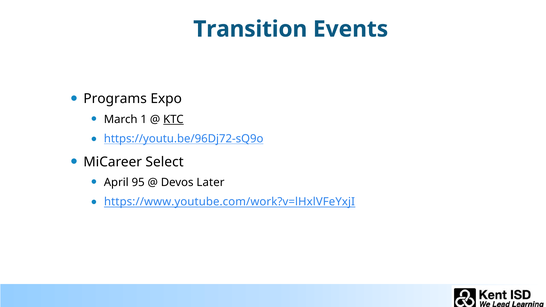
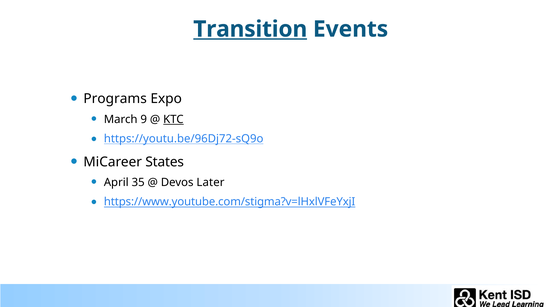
Transition underline: none -> present
1: 1 -> 9
Select: Select -> States
95: 95 -> 35
https://www.youtube.com/work?v=lHxlVFeYxjI: https://www.youtube.com/work?v=lHxlVFeYxjI -> https://www.youtube.com/stigma?v=lHxlVFeYxjI
